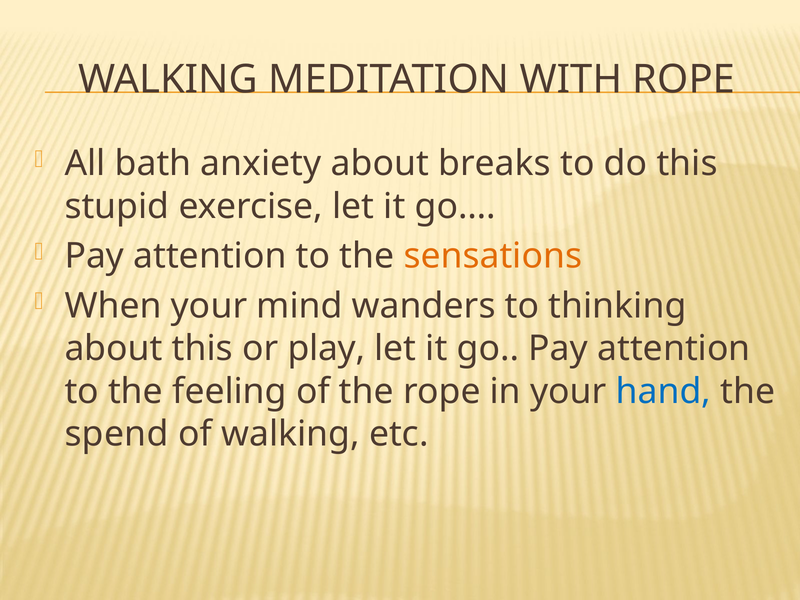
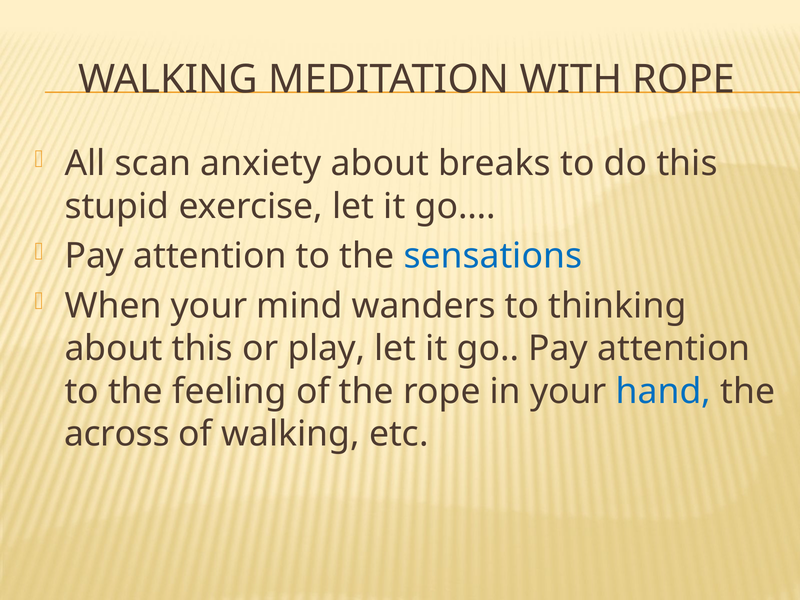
bath: bath -> scan
sensations colour: orange -> blue
spend: spend -> across
